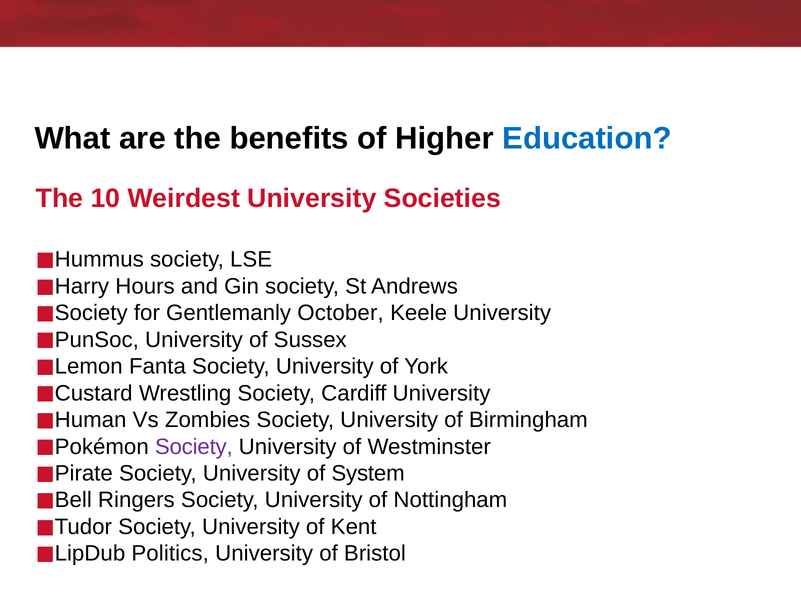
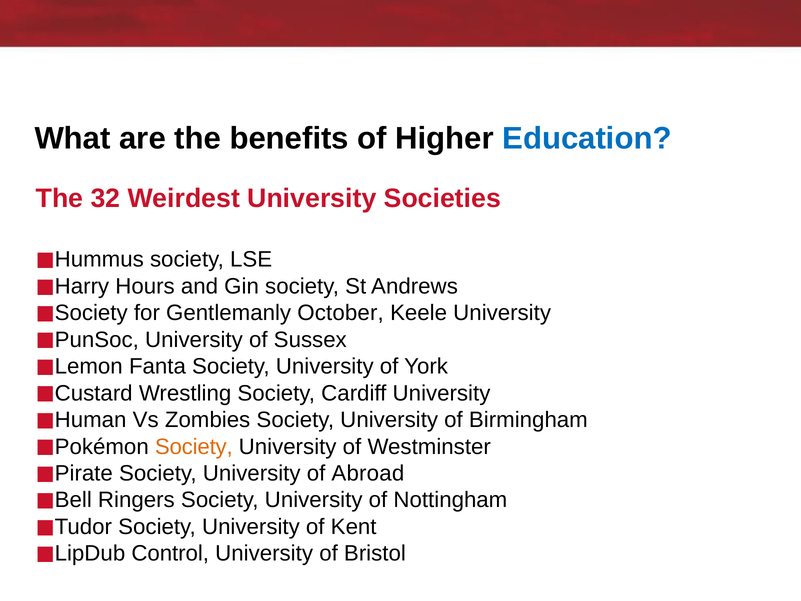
10: 10 -> 32
Society at (194, 447) colour: purple -> orange
System: System -> Abroad
Politics: Politics -> Control
